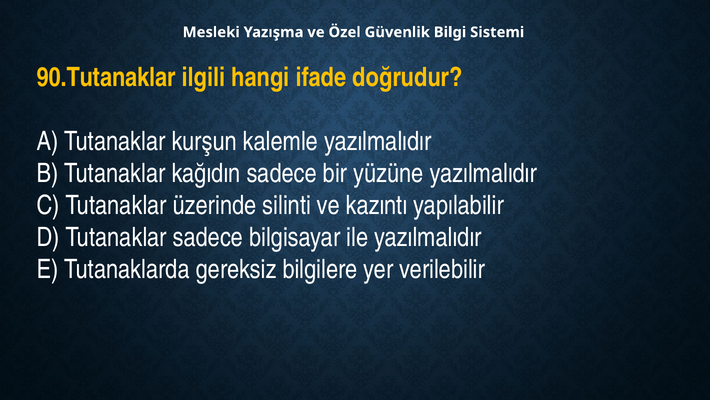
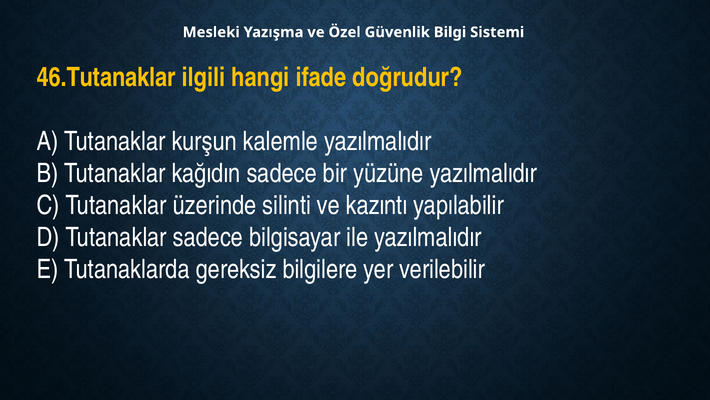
90.Tutanaklar: 90.Tutanaklar -> 46.Tutanaklar
